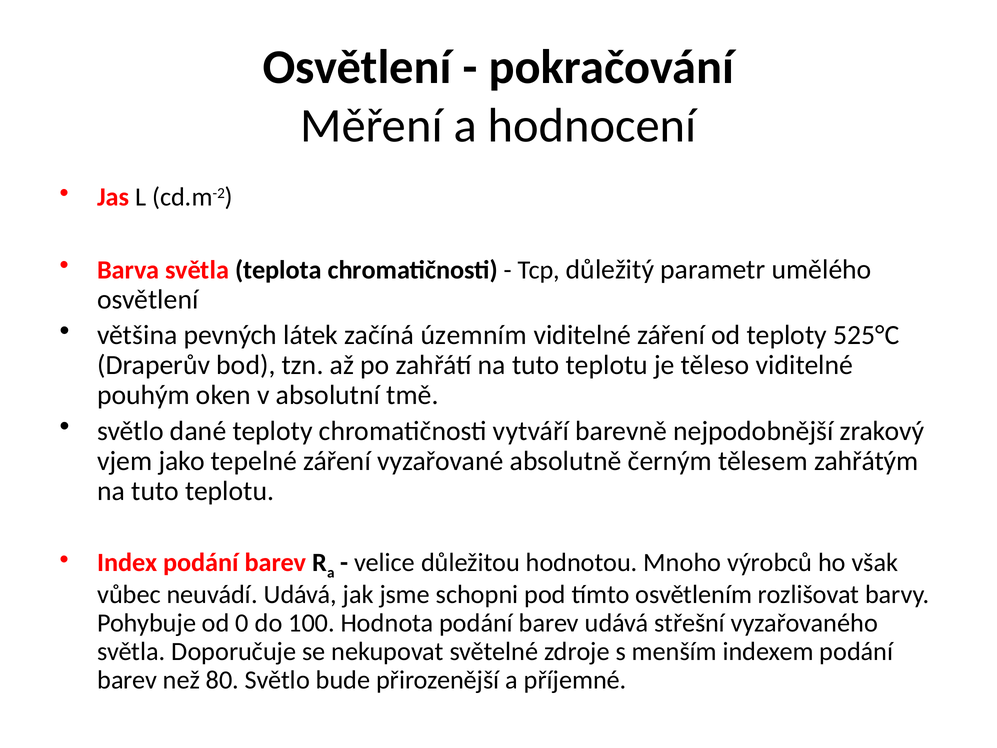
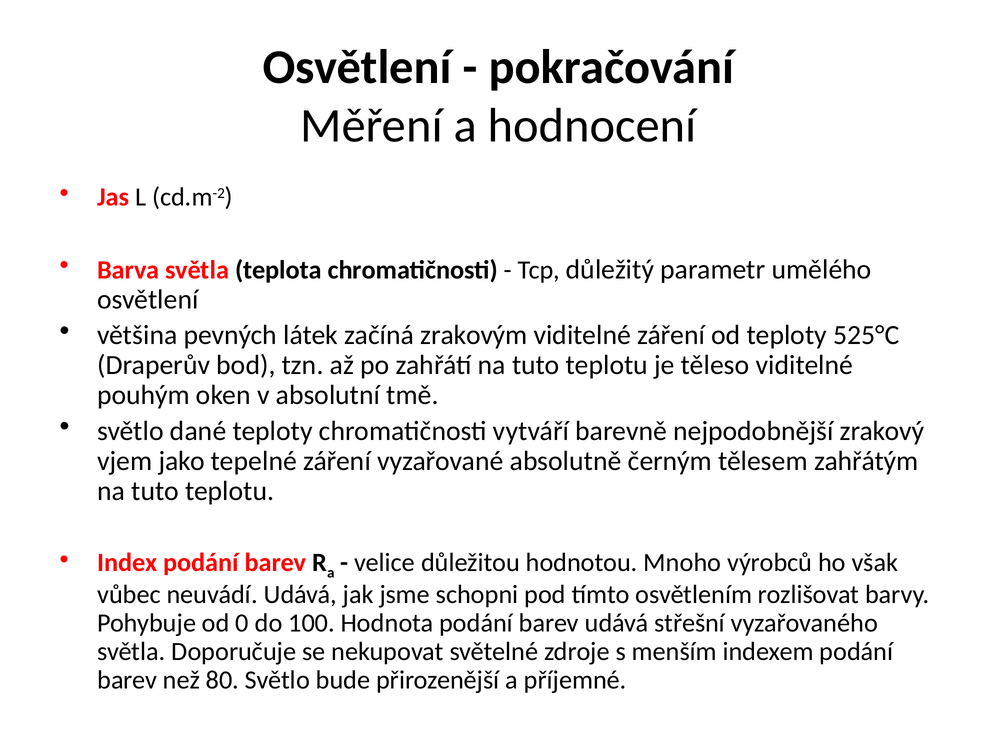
územním: územním -> zrakovým
